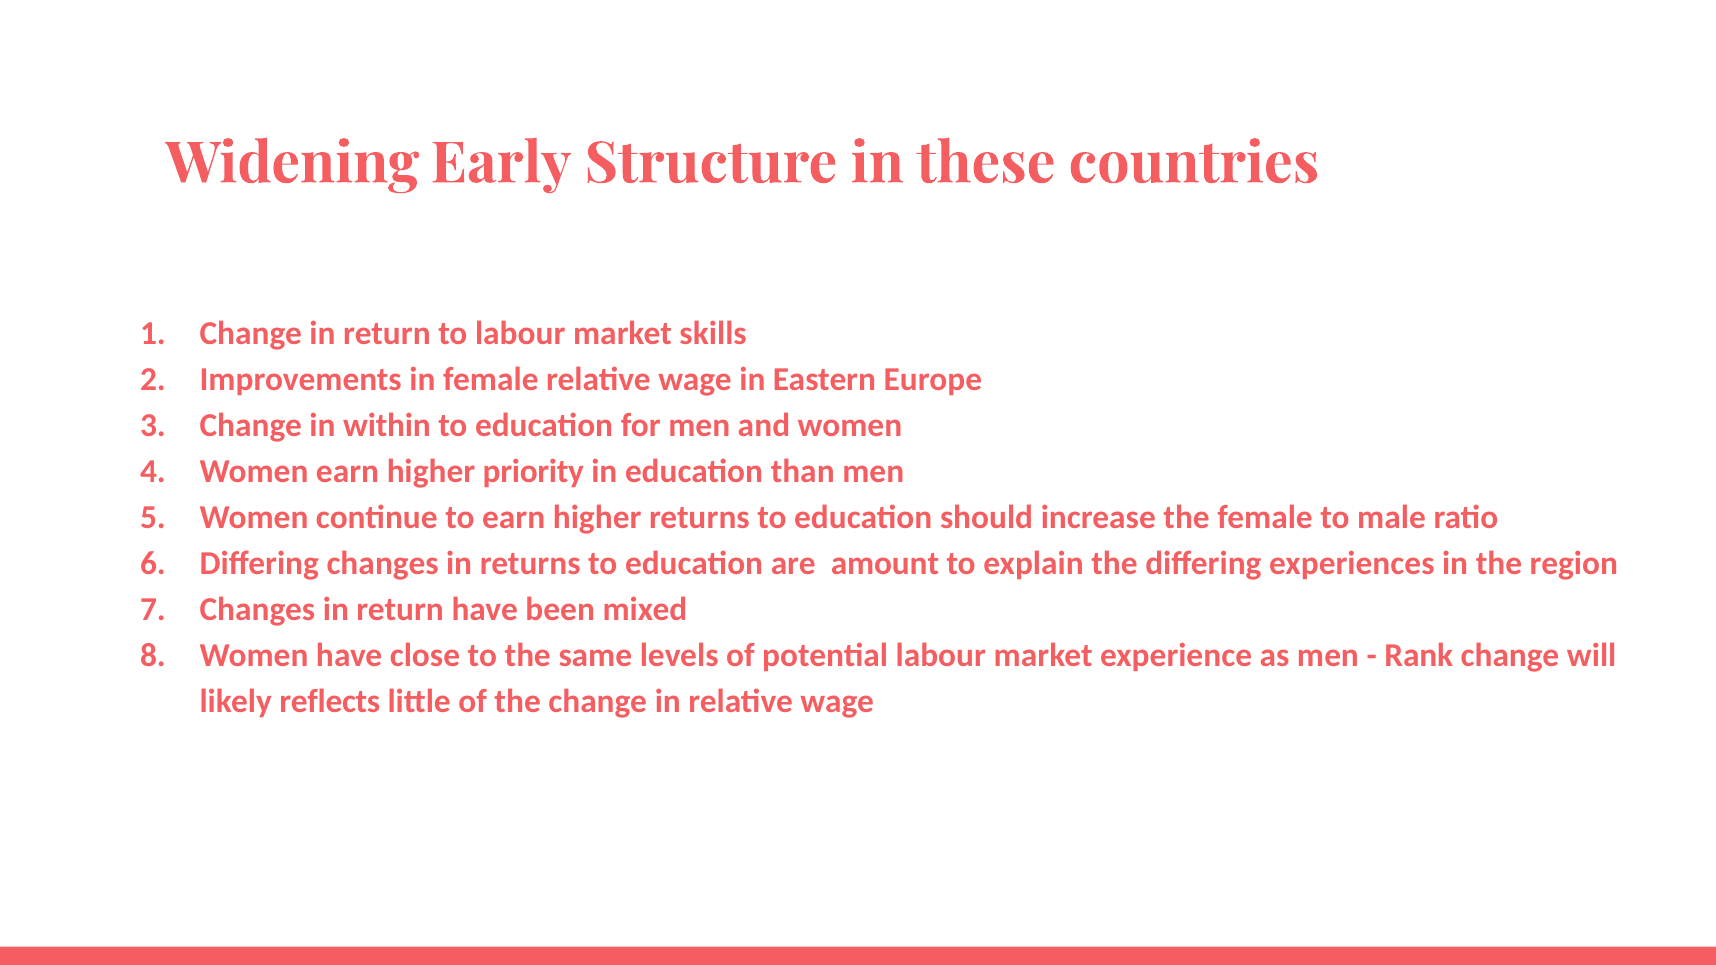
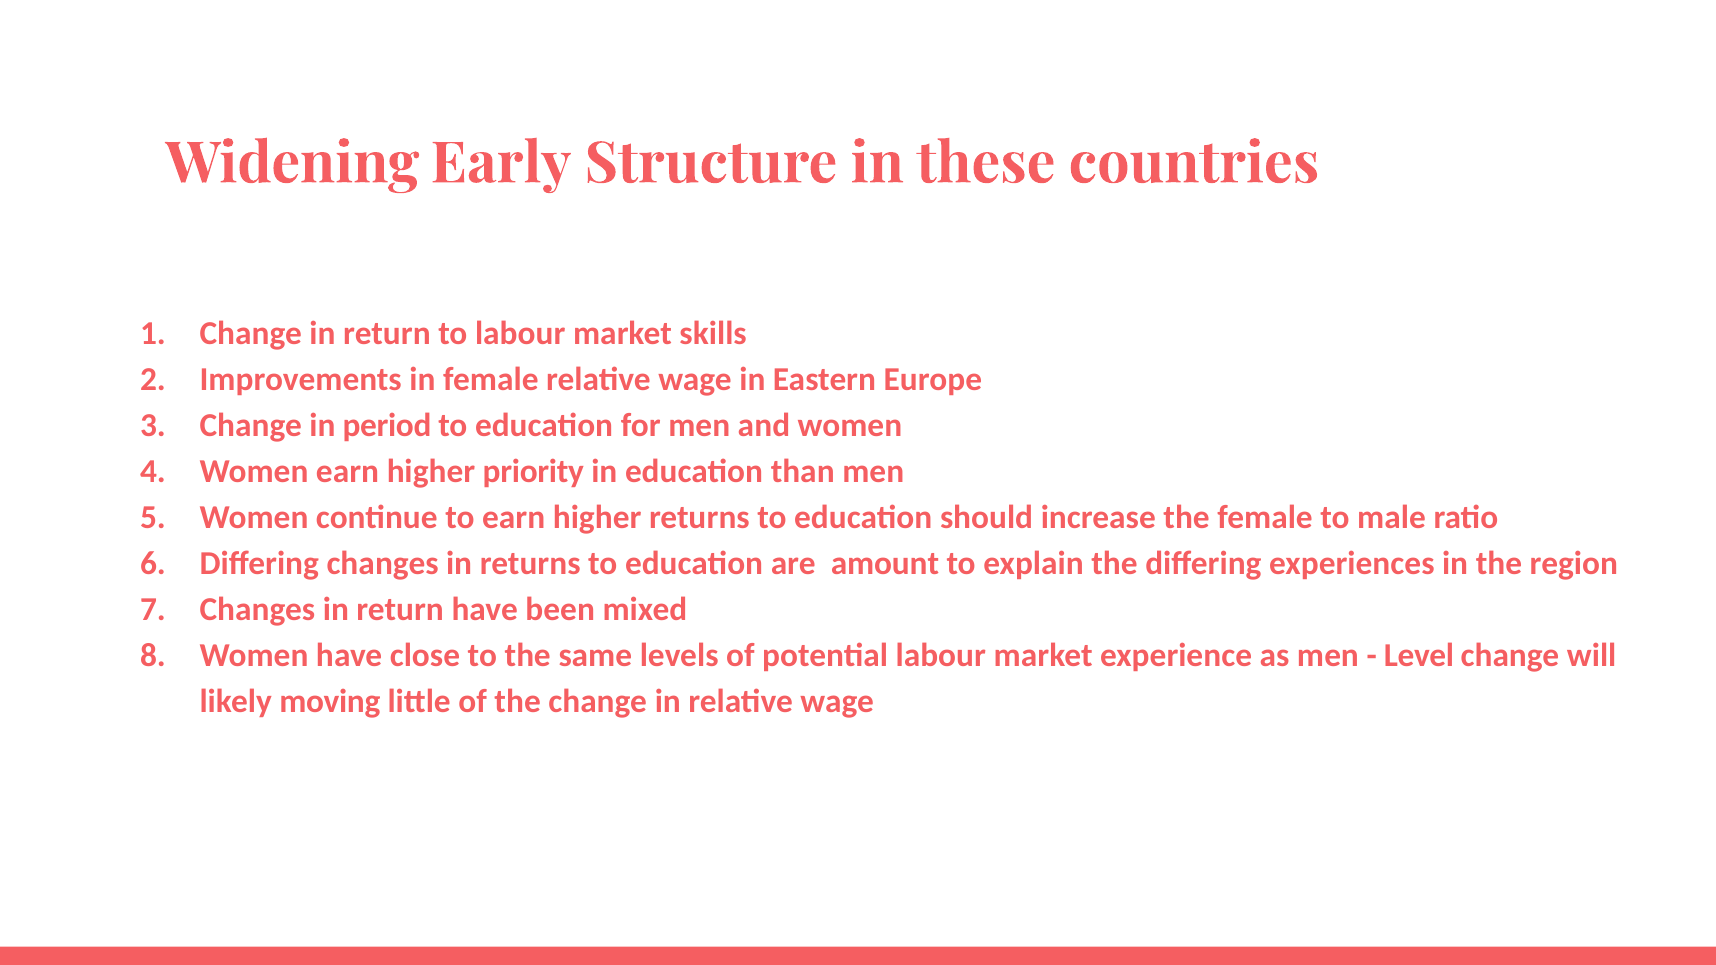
within: within -> period
Rank: Rank -> Level
reflects: reflects -> moving
